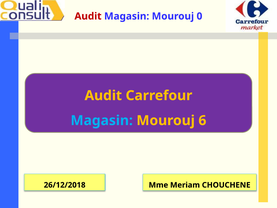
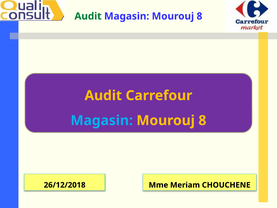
Audit at (88, 16) colour: red -> green
0 at (199, 16): 0 -> 8
6 at (202, 120): 6 -> 8
